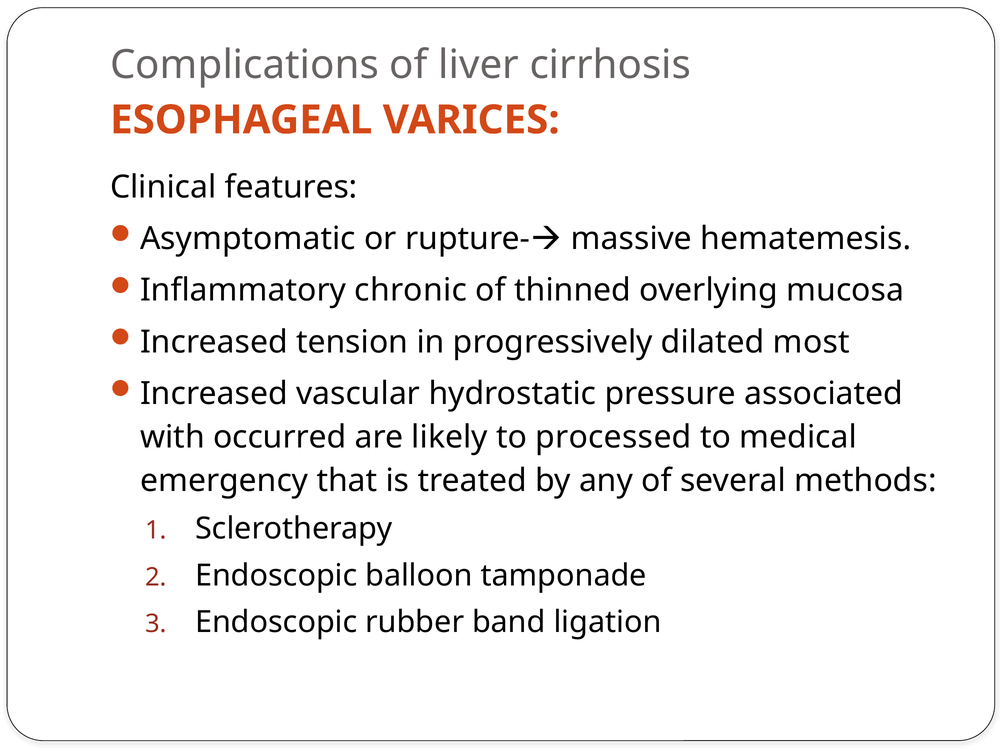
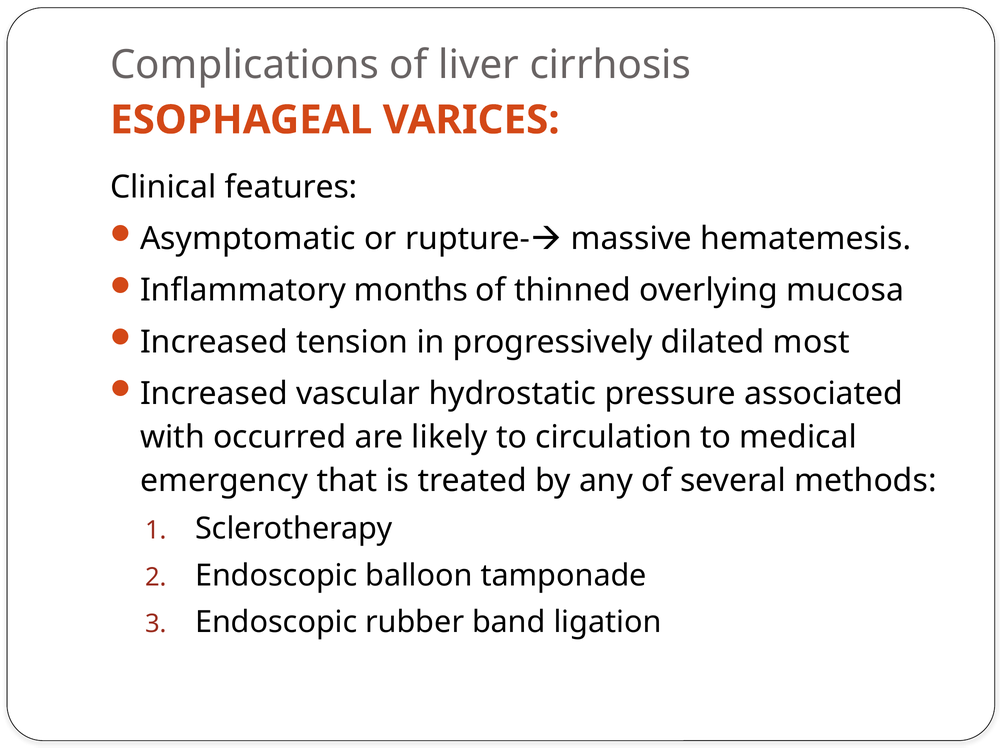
chronic: chronic -> months
processed: processed -> circulation
